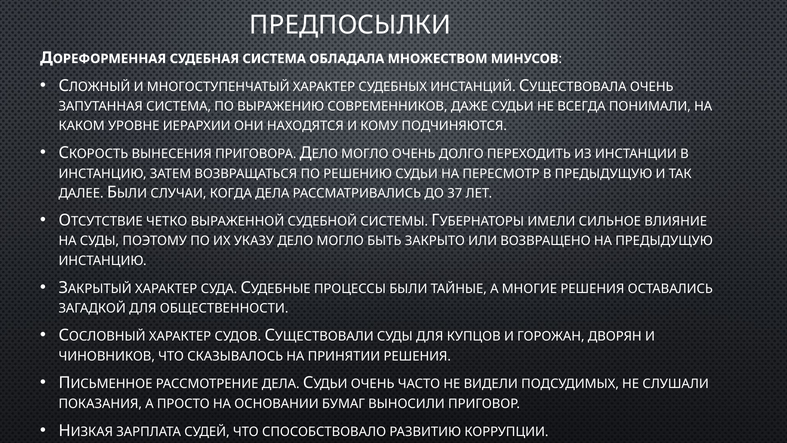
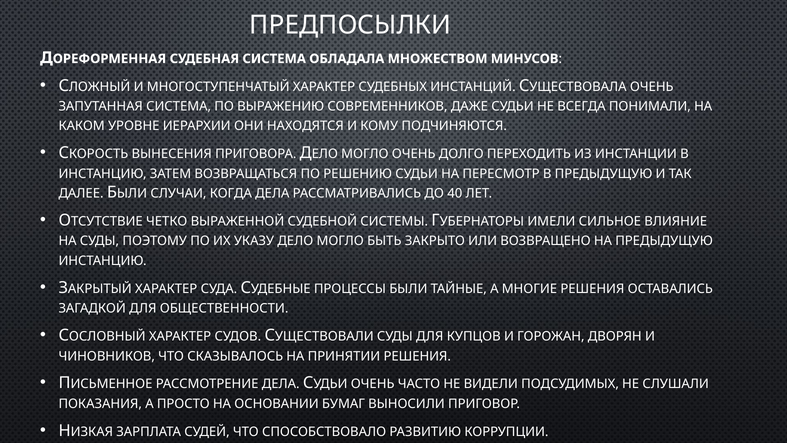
37: 37 -> 40
